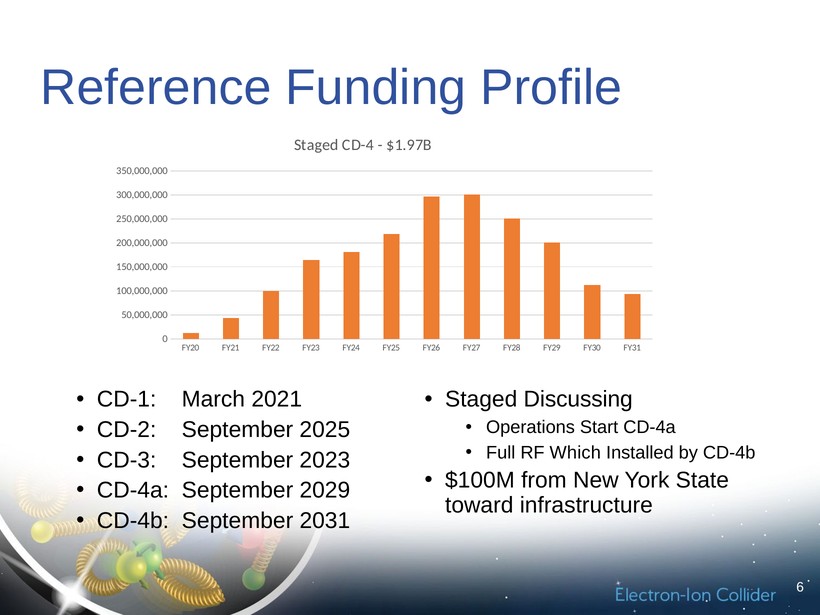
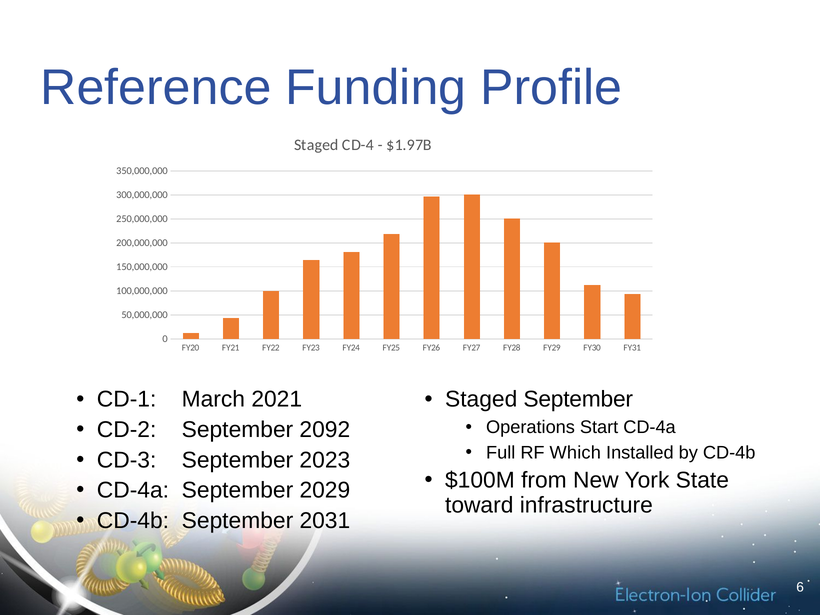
Staged Discussing: Discussing -> September
2025: 2025 -> 2092
